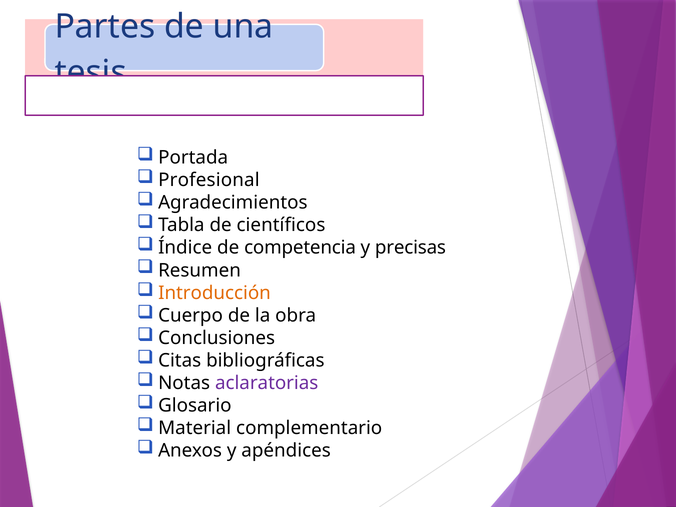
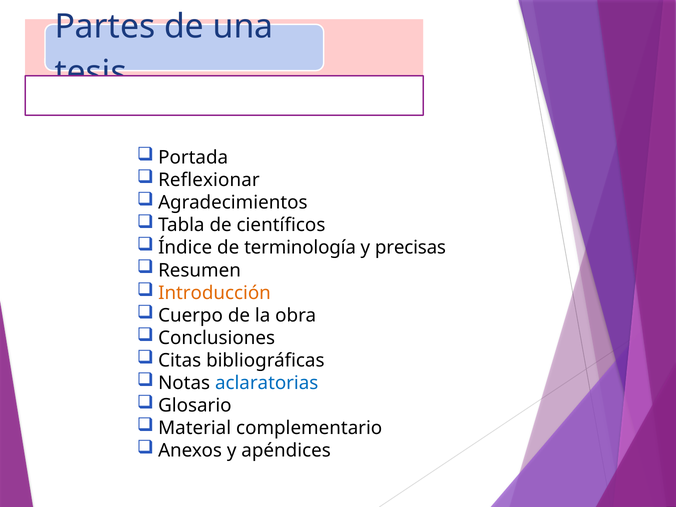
Profesional: Profesional -> Reflexionar
competencia: competencia -> terminología
aclaratorias colour: purple -> blue
